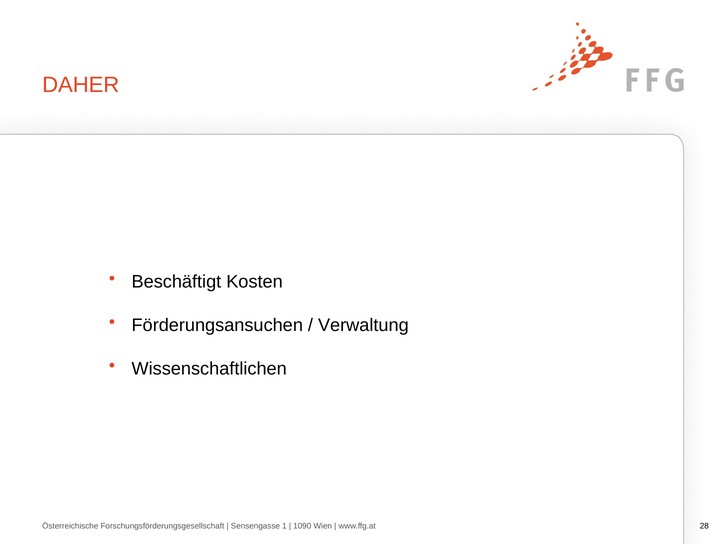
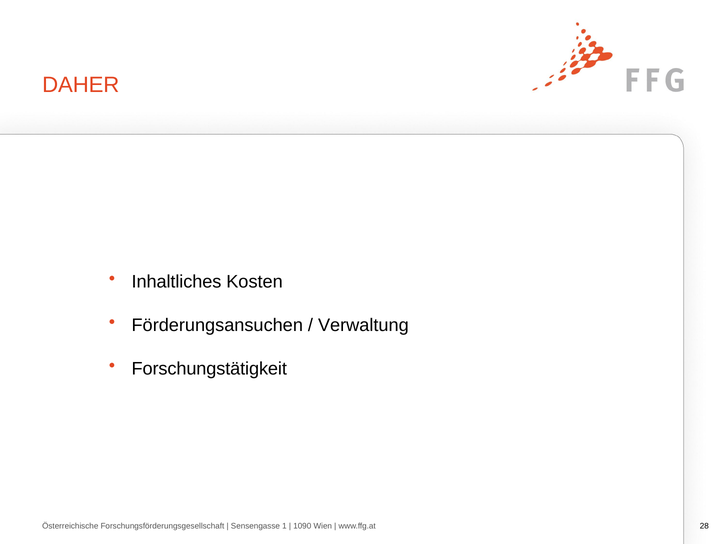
Beschäftigt: Beschäftigt -> Inhaltliches
Wissenschaftlichen: Wissenschaftlichen -> Forschungstätigkeit
